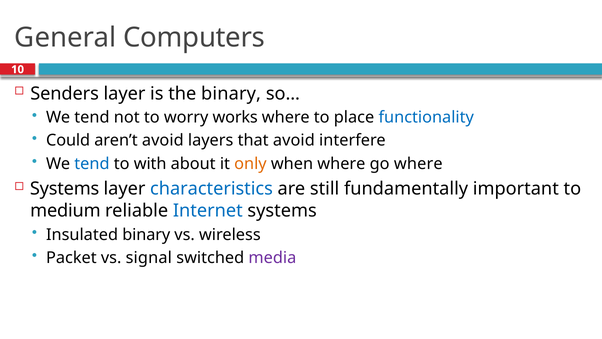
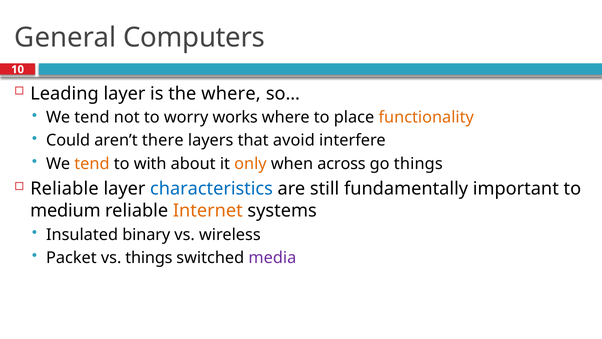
Senders: Senders -> Leading
the binary: binary -> where
functionality colour: blue -> orange
aren’t avoid: avoid -> there
tend at (92, 163) colour: blue -> orange
when where: where -> across
go where: where -> things
Systems at (65, 189): Systems -> Reliable
Internet colour: blue -> orange
vs signal: signal -> things
